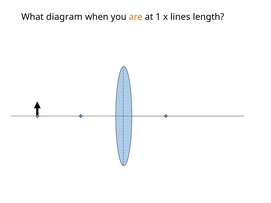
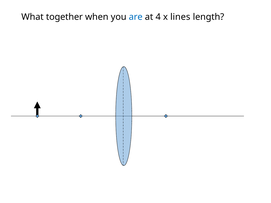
diagram: diagram -> together
are colour: orange -> blue
1: 1 -> 4
